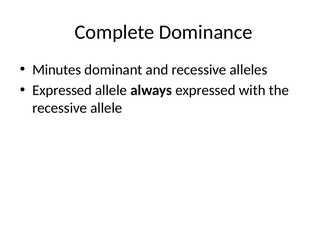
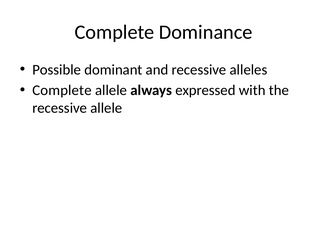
Minutes: Minutes -> Possible
Expressed at (62, 90): Expressed -> Complete
